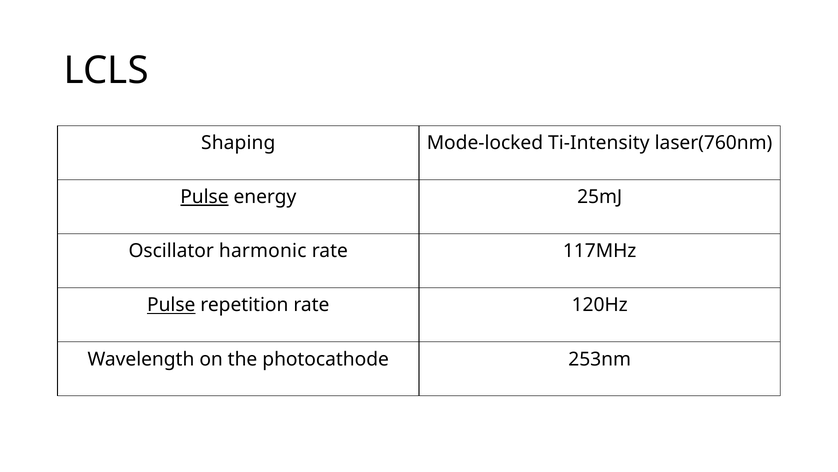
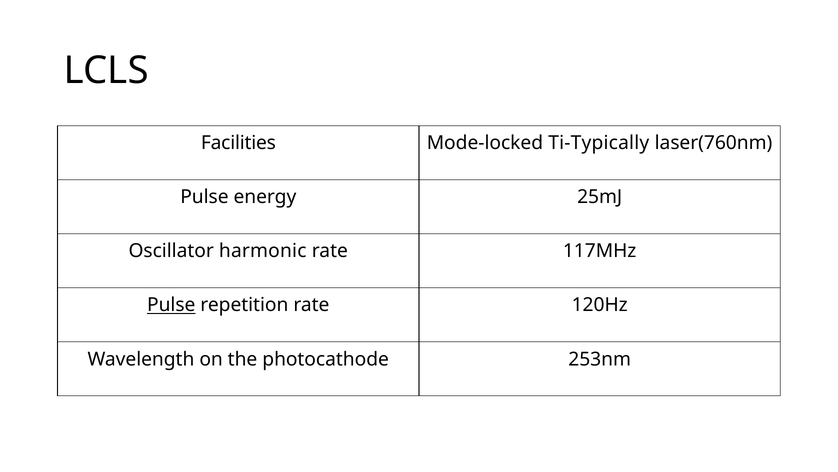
Shaping: Shaping -> Facilities
Ti-Intensity: Ti-Intensity -> Ti-Typically
Pulse at (204, 197) underline: present -> none
